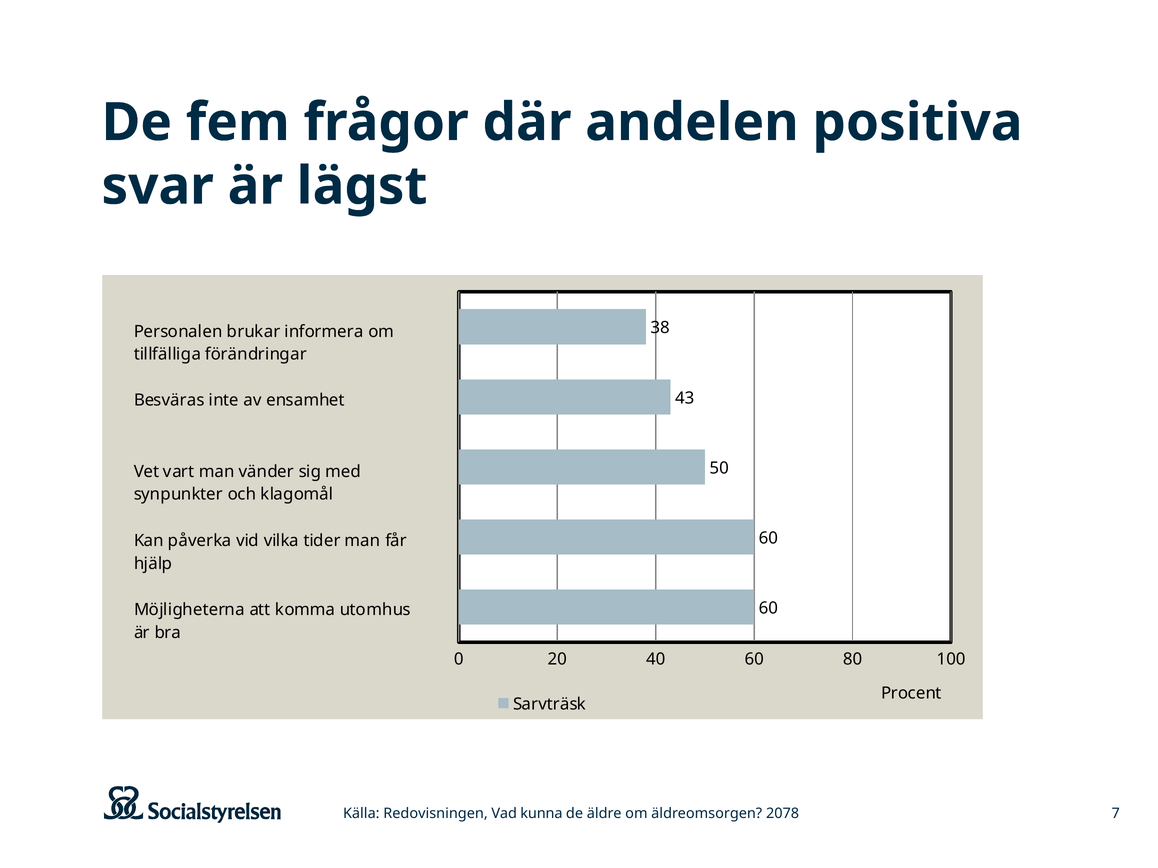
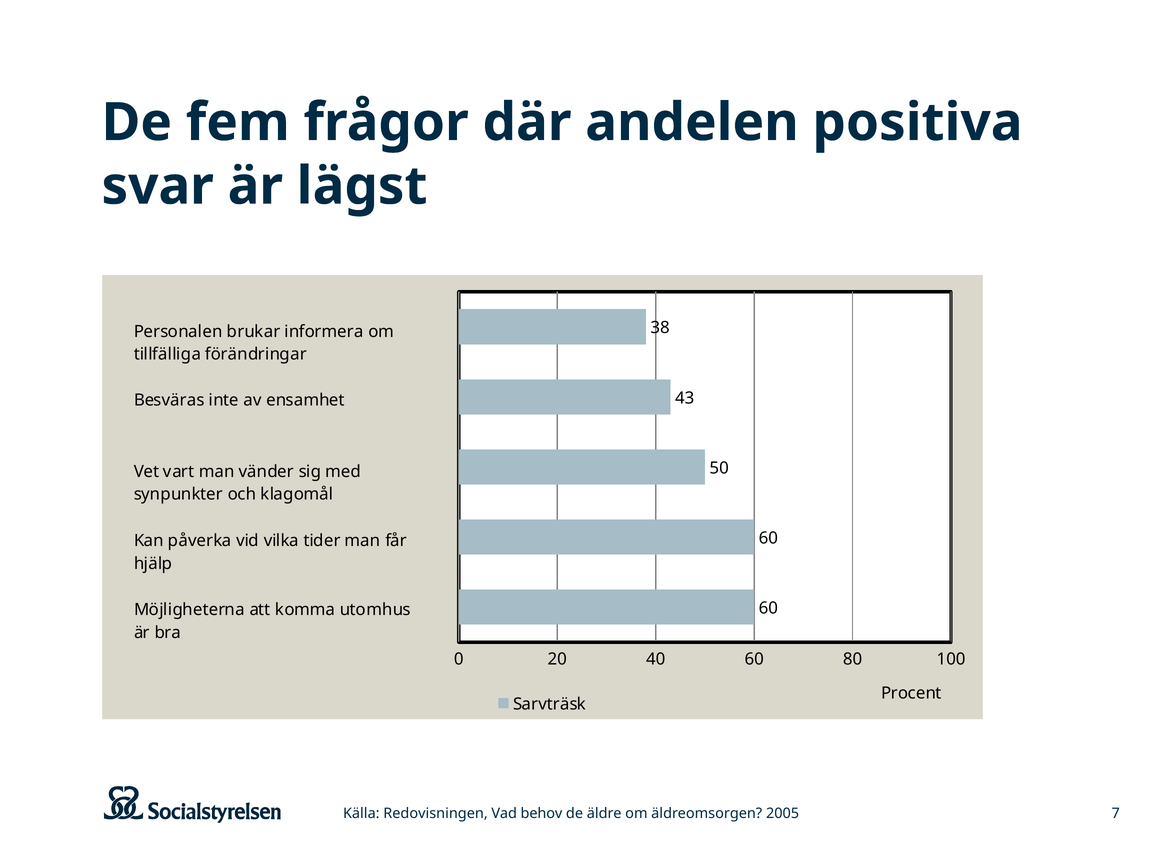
kunna: kunna -> behov
2078: 2078 -> 2005
